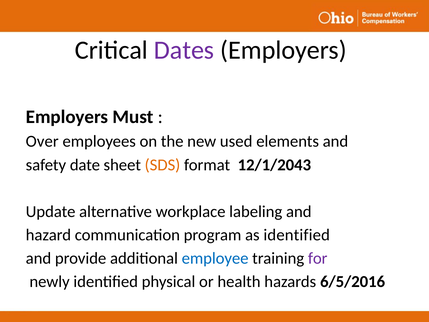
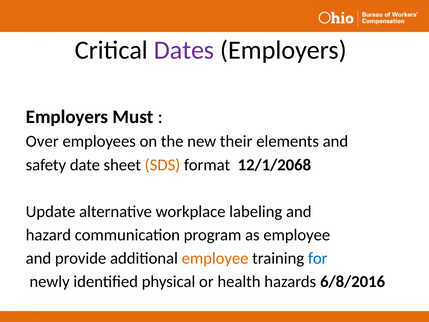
used: used -> their
12/1/2043: 12/1/2043 -> 12/1/2068
as identified: identified -> employee
employee at (215, 258) colour: blue -> orange
for colour: purple -> blue
6/5/2016: 6/5/2016 -> 6/8/2016
